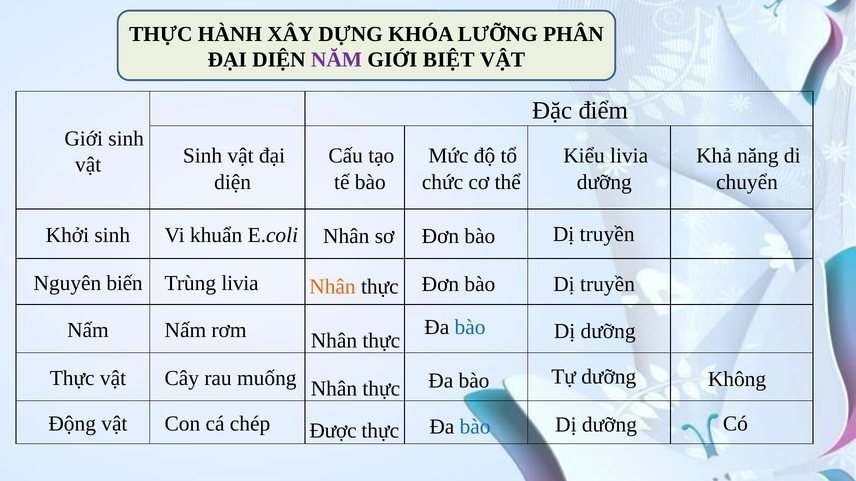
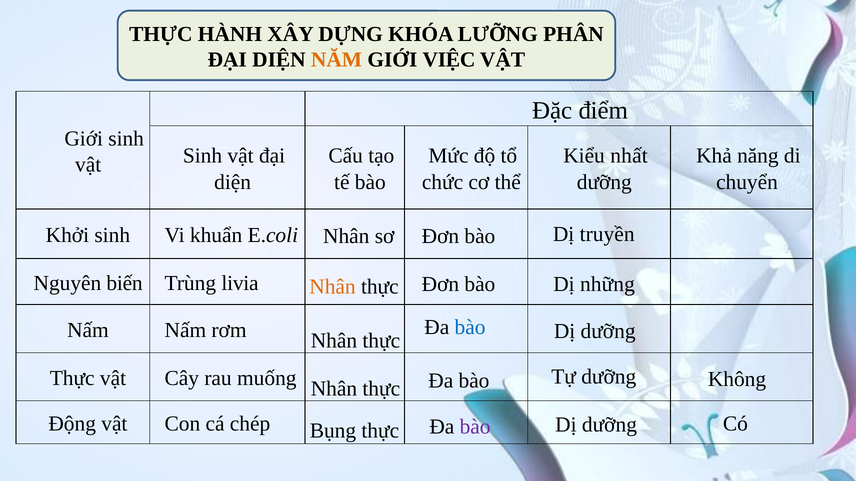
NĂM colour: purple -> orange
BIỆT: BIỆT -> VIỆC
Kiểu livia: livia -> nhất
truyền at (607, 285): truyền -> những
bào at (475, 427) colour: blue -> purple
Được: Được -> Bụng
